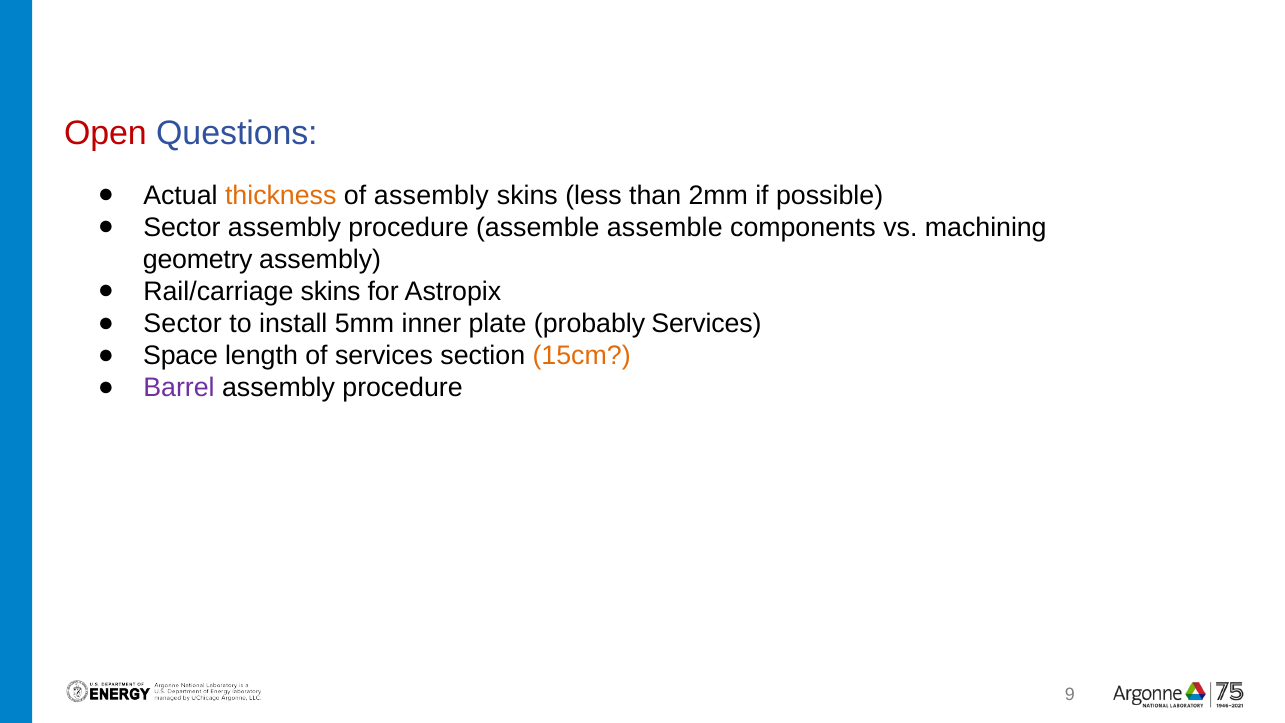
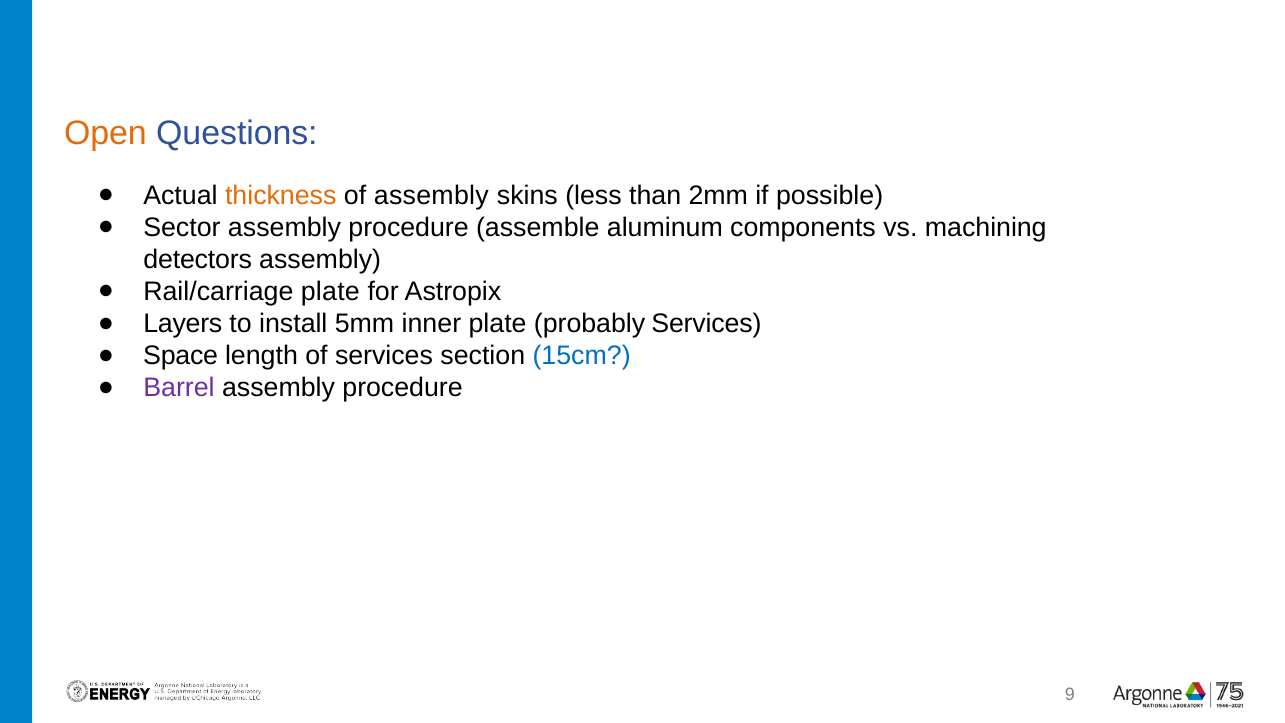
Open colour: red -> orange
assemble assemble: assemble -> aluminum
geometry: geometry -> detectors
Rail/carriage skins: skins -> plate
Sector at (183, 324): Sector -> Layers
15cm colour: orange -> blue
